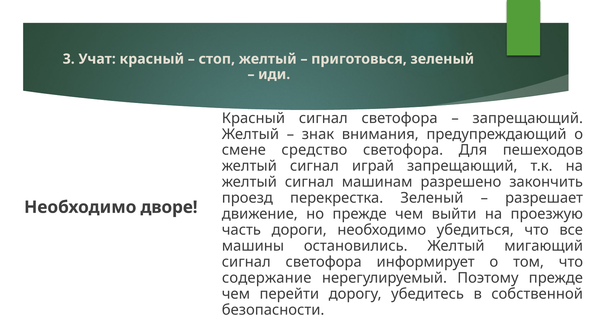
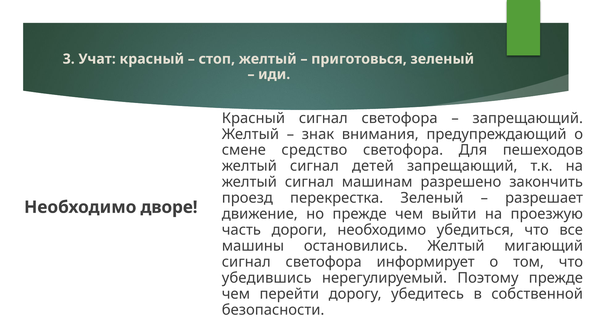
играй: играй -> детей
содержание: содержание -> убедившись
